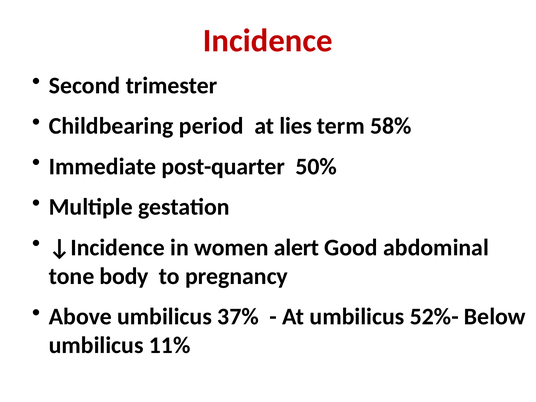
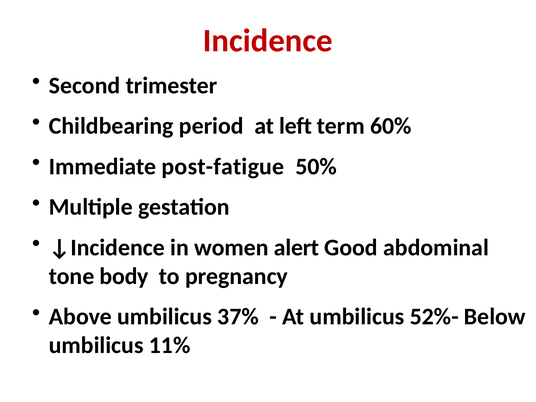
lies: lies -> left
58%: 58% -> 60%
post-quarter: post-quarter -> post-fatigue
